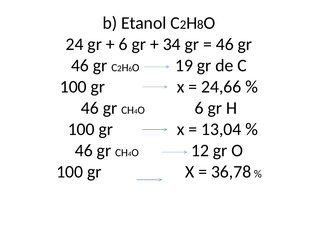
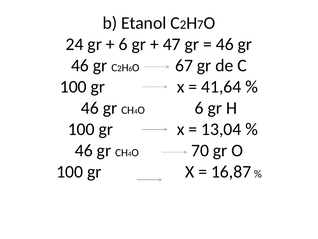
8: 8 -> 7
34: 34 -> 47
19: 19 -> 67
24,66: 24,66 -> 41,64
12: 12 -> 70
36,78: 36,78 -> 16,87
